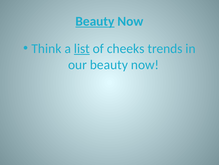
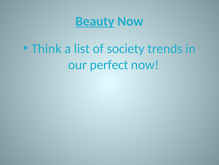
list underline: present -> none
cheeks: cheeks -> society
our beauty: beauty -> perfect
